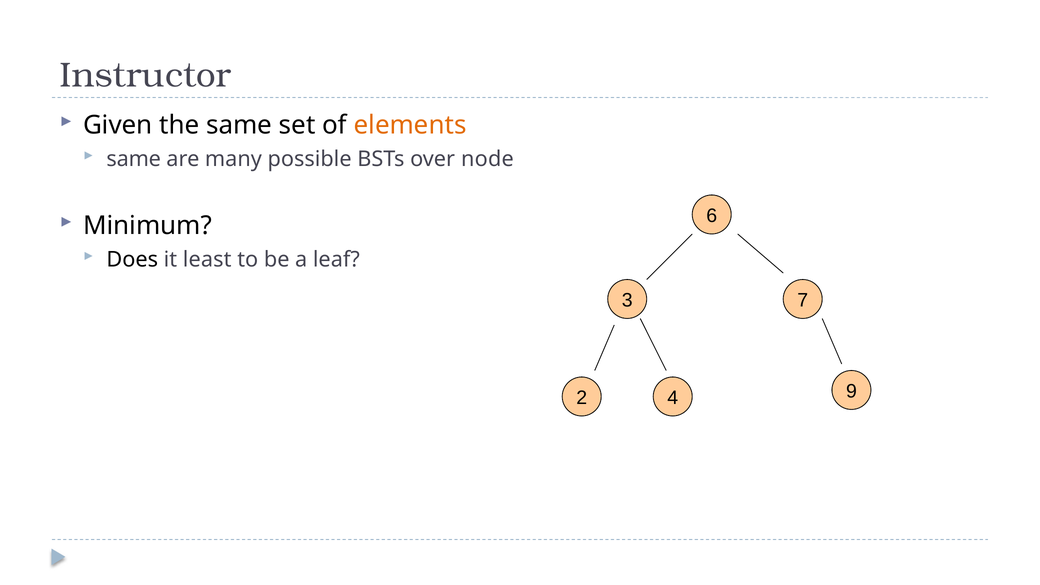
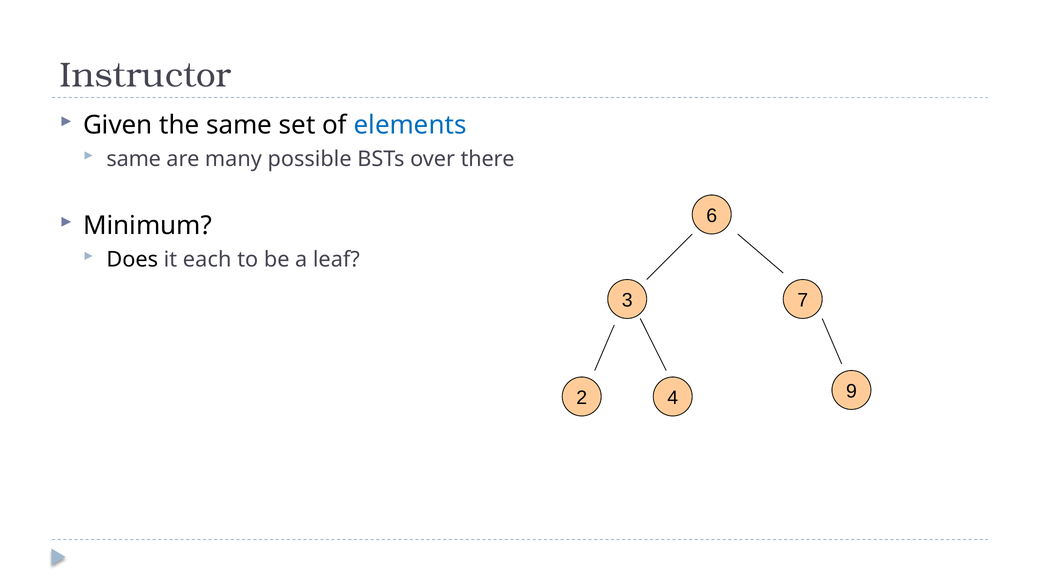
elements colour: orange -> blue
node: node -> there
least: least -> each
